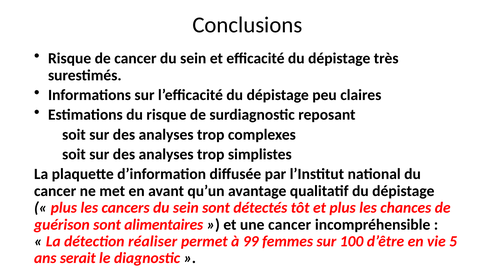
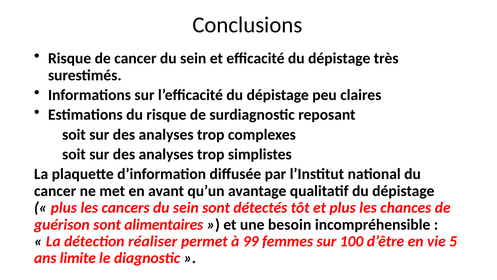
une cancer: cancer -> besoin
serait: serait -> limite
